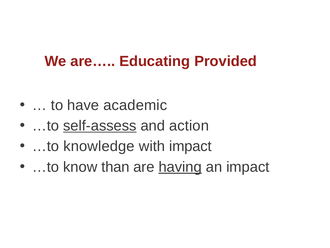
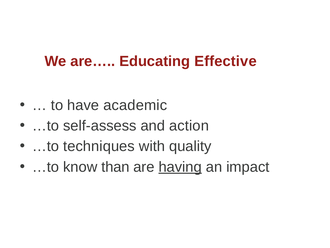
Provided: Provided -> Effective
self-assess underline: present -> none
knowledge: knowledge -> techniques
with impact: impact -> quality
